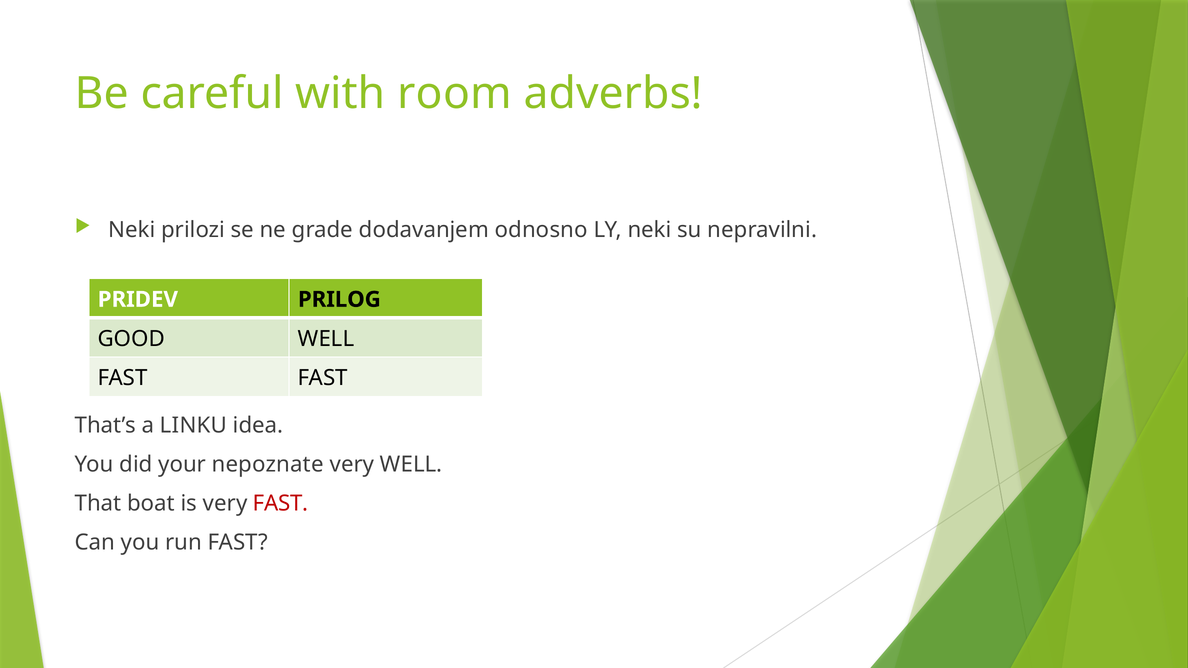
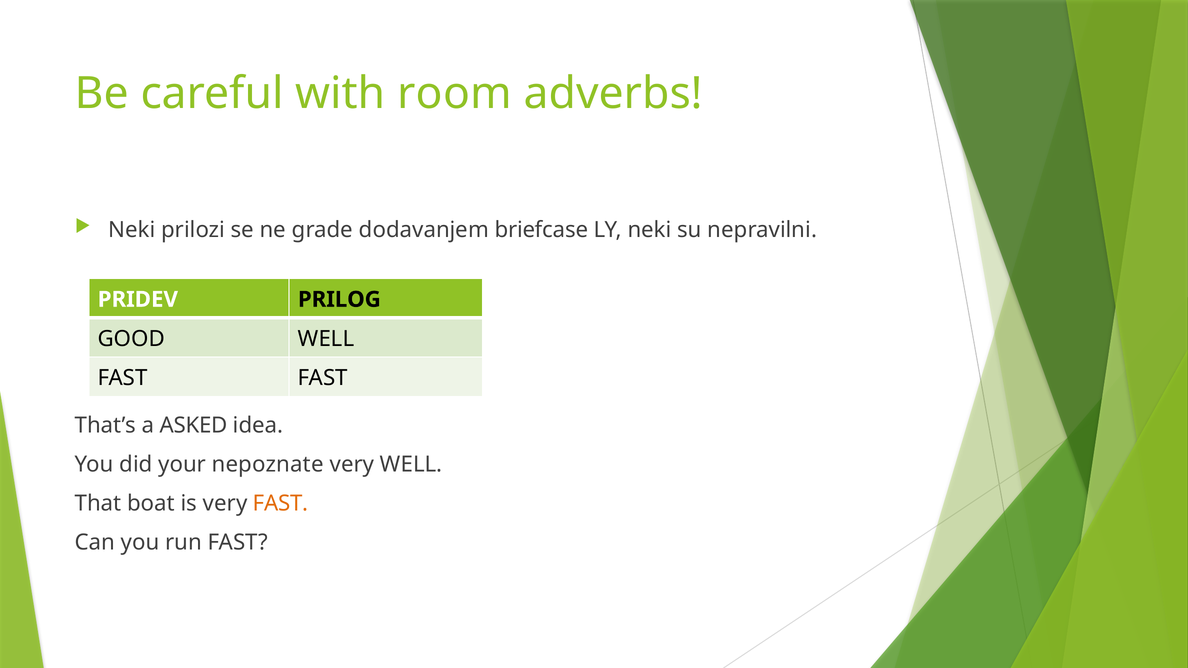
odnosno: odnosno -> briefcase
LINKU: LINKU -> ASKED
FAST at (281, 504) colour: red -> orange
